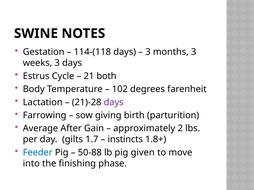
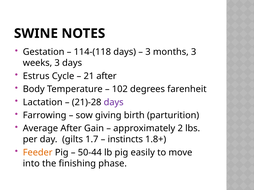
21 both: both -> after
Feeder colour: blue -> orange
50-88: 50-88 -> 50-44
given: given -> easily
